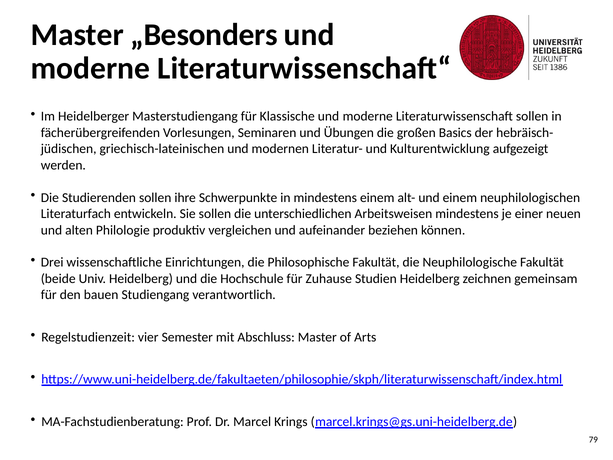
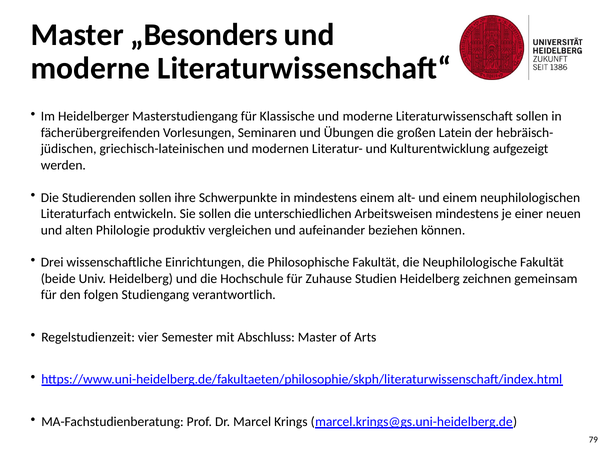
Basics: Basics -> Latein
bauen: bauen -> folgen
